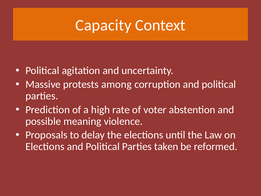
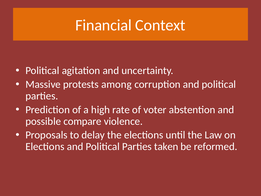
Capacity: Capacity -> Financial
meaning: meaning -> compare
